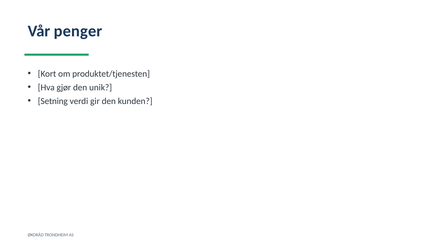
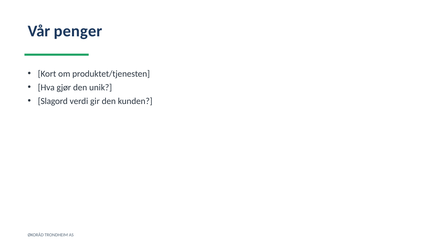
Setning: Setning -> Slagord
